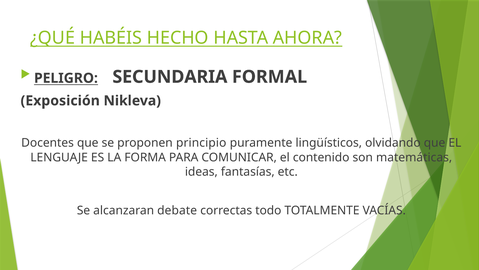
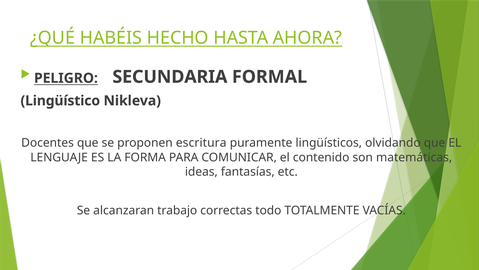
Exposición: Exposición -> Lingüístico
principio: principio -> escritura
debate: debate -> trabajo
